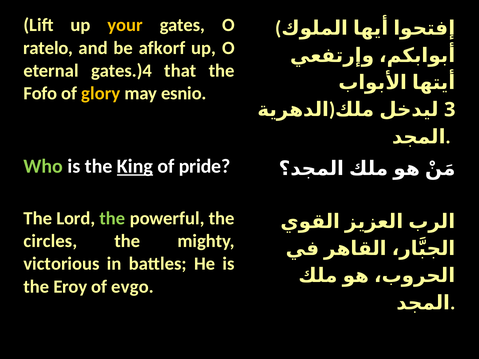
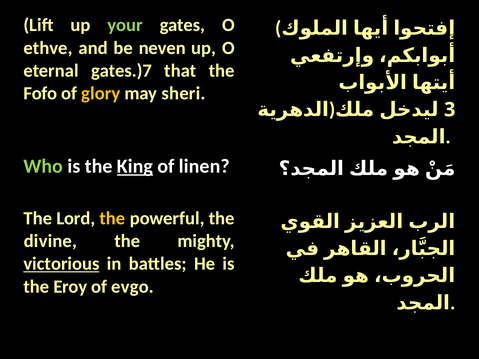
your colour: yellow -> light green
ratelo: ratelo -> ethve
afkorf: afkorf -> neven
gates.)4: gates.)4 -> gates.)7
esnio: esnio -> sheri
pride: pride -> linen
the at (112, 218) colour: light green -> yellow
circles: circles -> divine
victorious underline: none -> present
